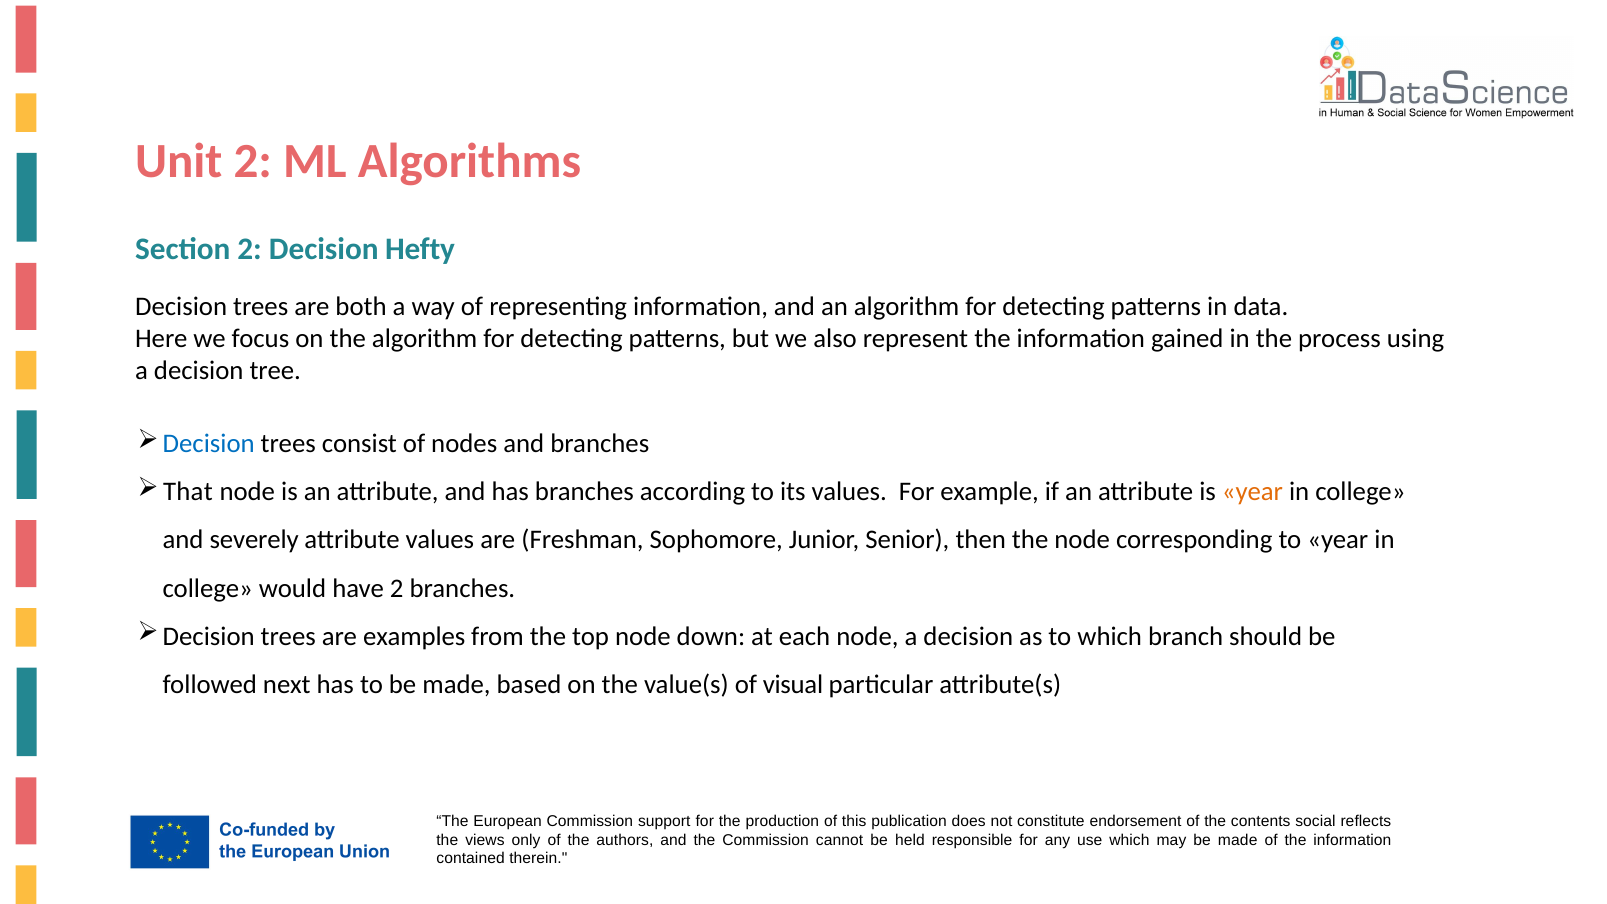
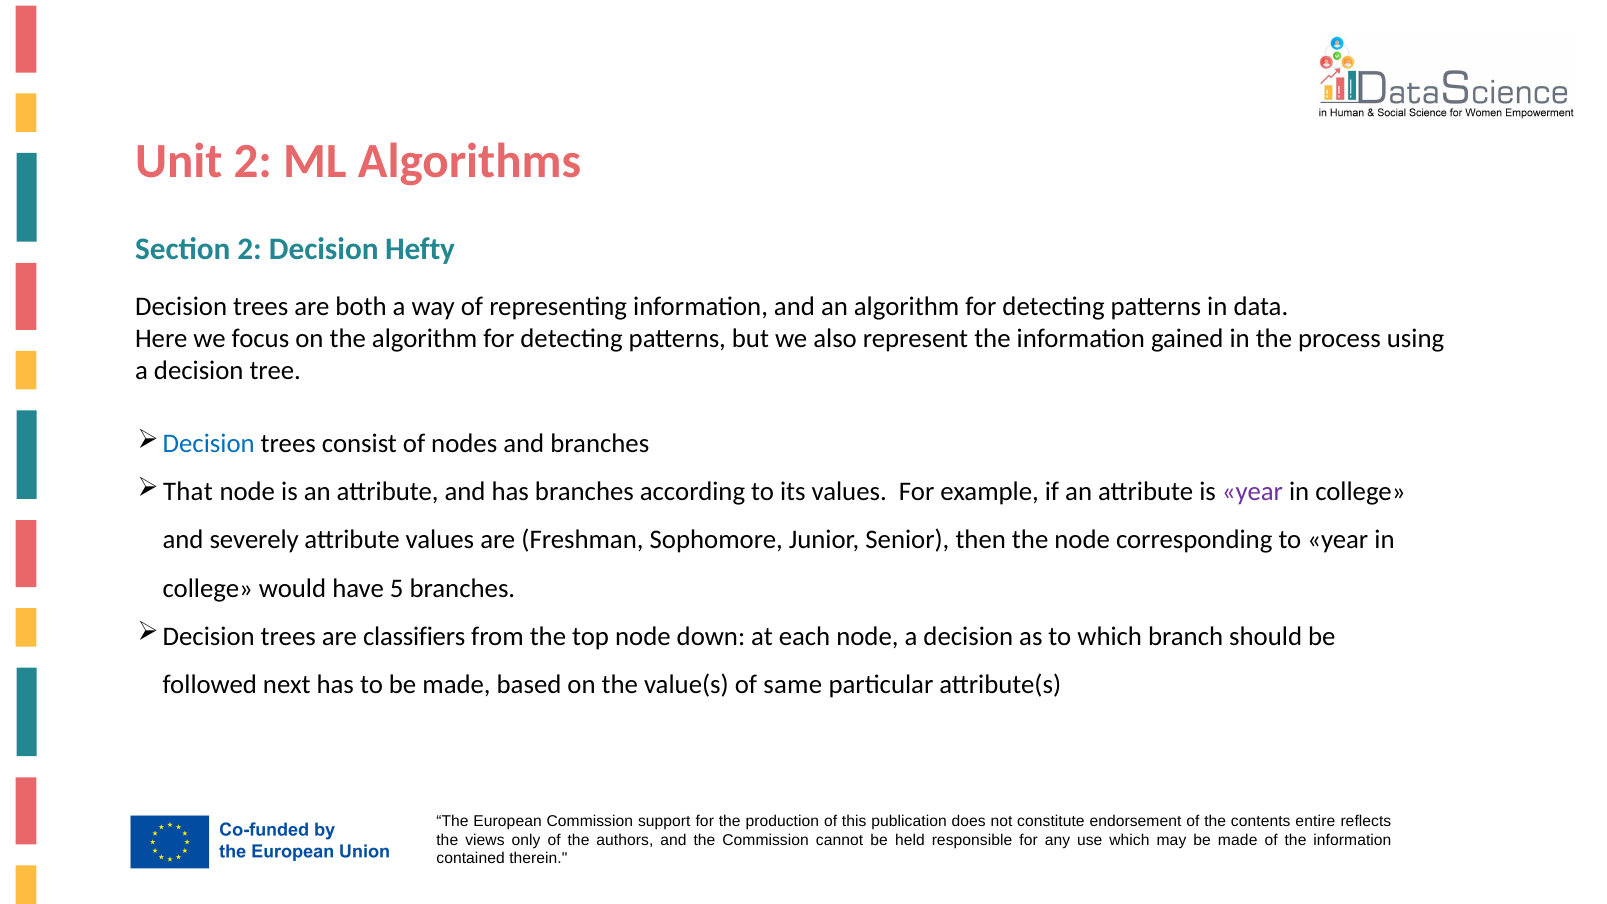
year at (1252, 492) colour: orange -> purple
have 2: 2 -> 5
examples: examples -> classifiers
visual: visual -> same
social: social -> entire
